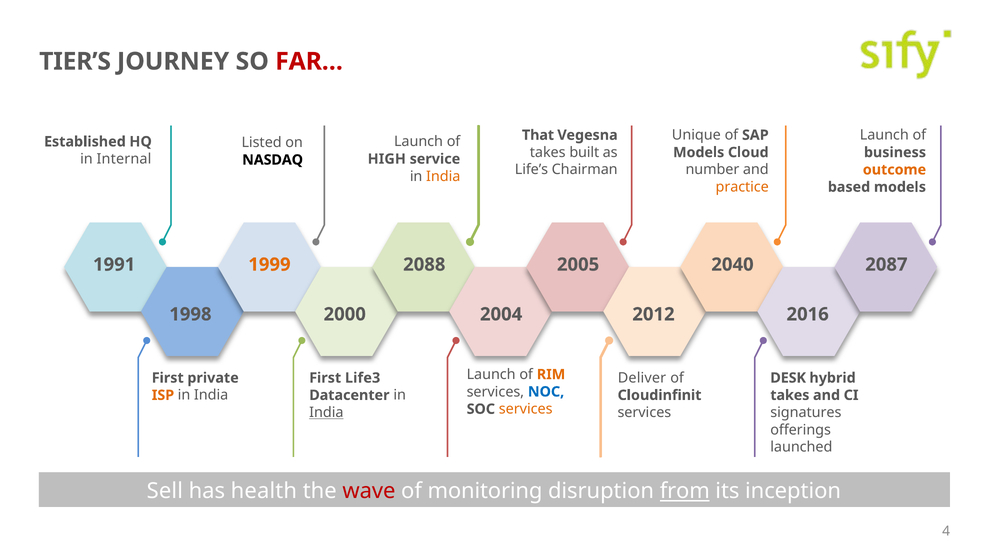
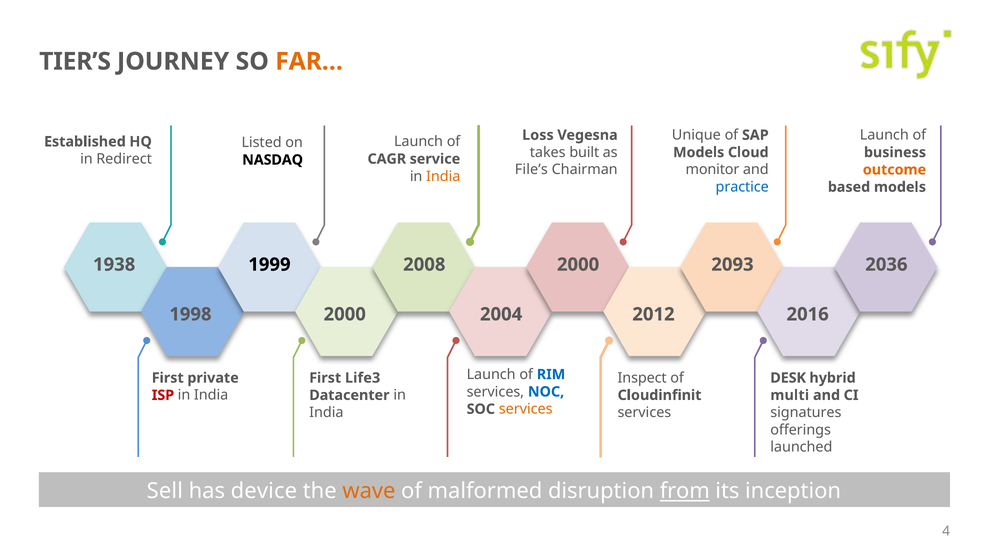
FAR… colour: red -> orange
That: That -> Loss
Internal: Internal -> Redirect
HIGH: HIGH -> CAGR
Life’s: Life’s -> File’s
number: number -> monitor
practice colour: orange -> blue
1991: 1991 -> 1938
1999 colour: orange -> black
2088: 2088 -> 2008
2005 at (578, 265): 2005 -> 2000
2040: 2040 -> 2093
2087: 2087 -> 2036
RIM colour: orange -> blue
Deliver: Deliver -> Inspect
ISP colour: orange -> red
takes at (790, 395): takes -> multi
India at (326, 412) underline: present -> none
health: health -> device
wave colour: red -> orange
monitoring: monitoring -> malformed
